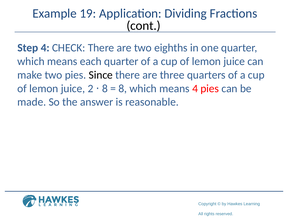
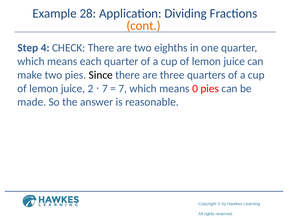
19: 19 -> 28
cont colour: black -> orange
4 at (195, 88): 4 -> 0
2 8: 8 -> 7
8 at (123, 88): 8 -> 7
